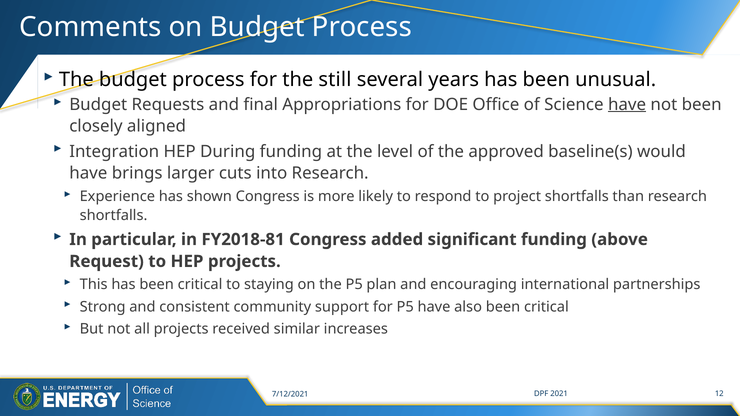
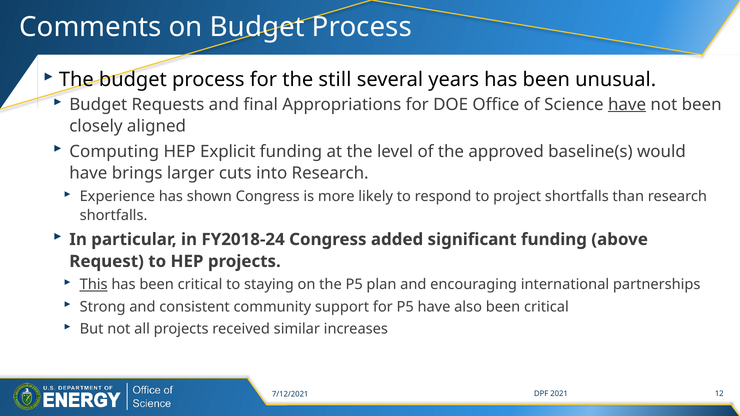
Integration: Integration -> Computing
During: During -> Explicit
FY2018-81: FY2018-81 -> FY2018-24
This underline: none -> present
